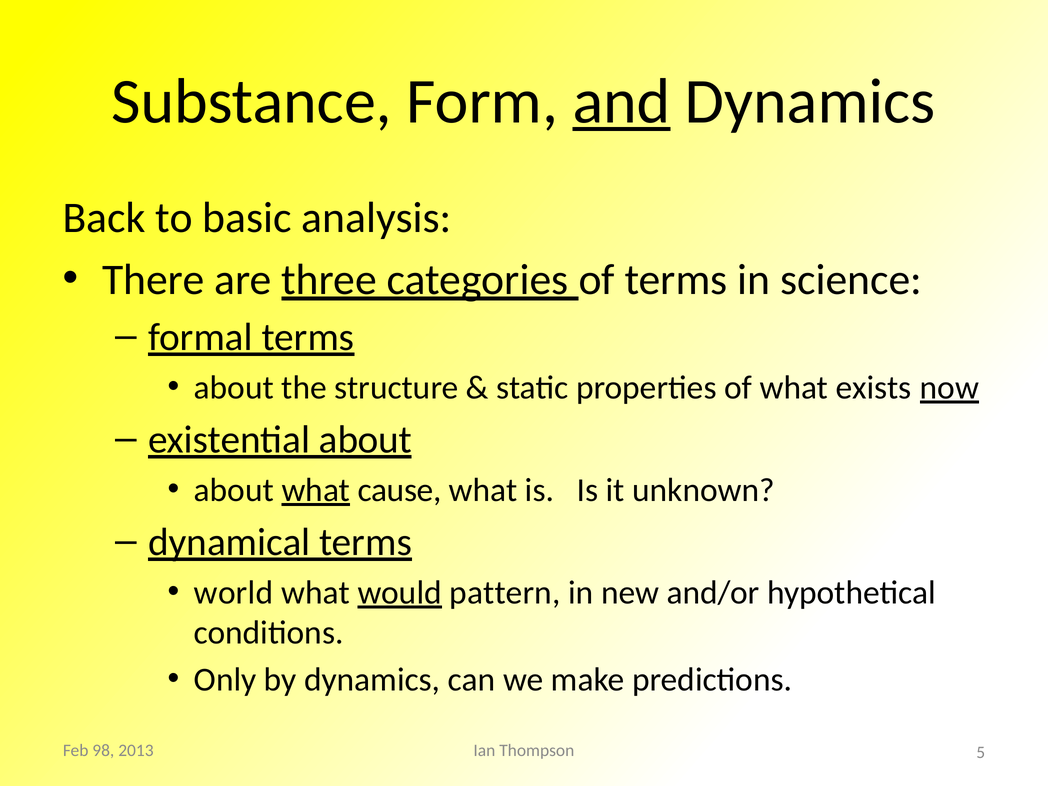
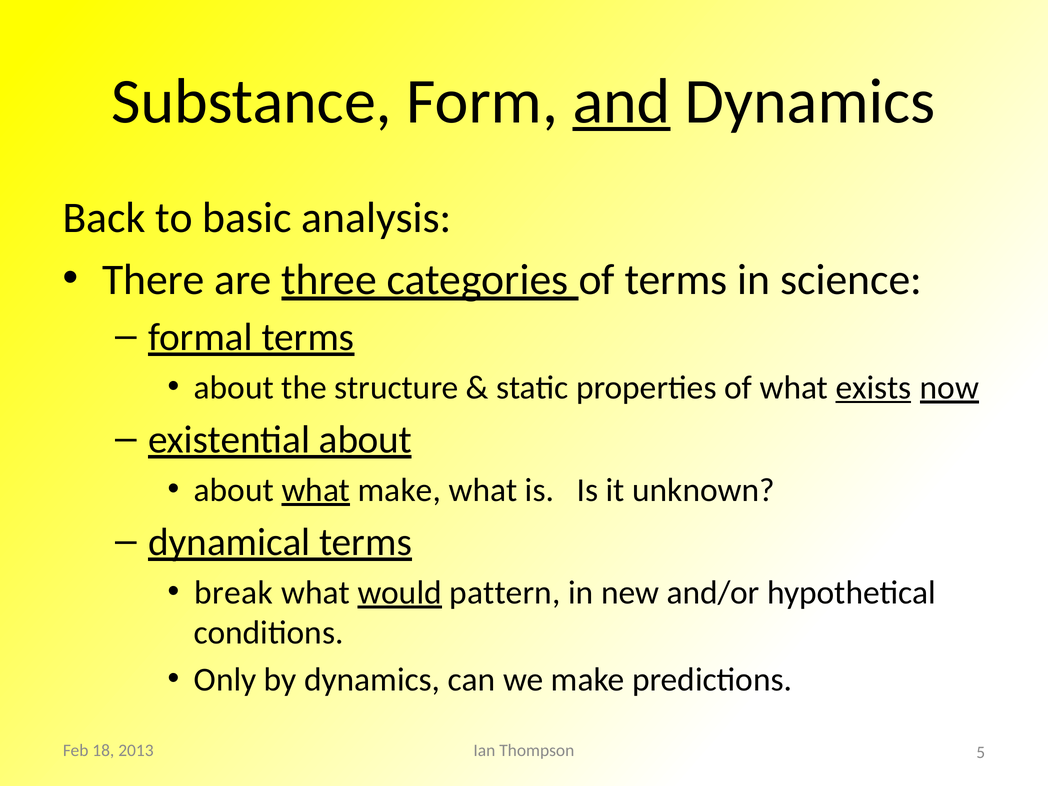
exists underline: none -> present
what cause: cause -> make
world: world -> break
98: 98 -> 18
